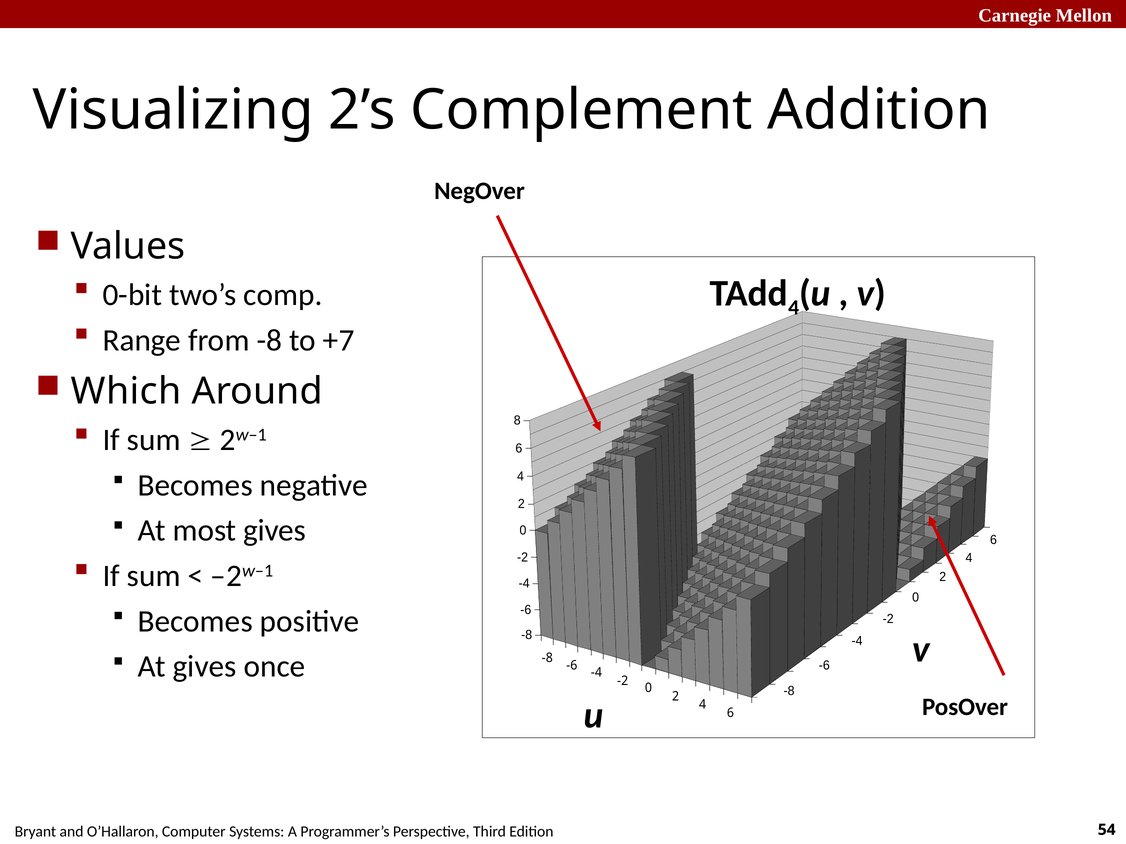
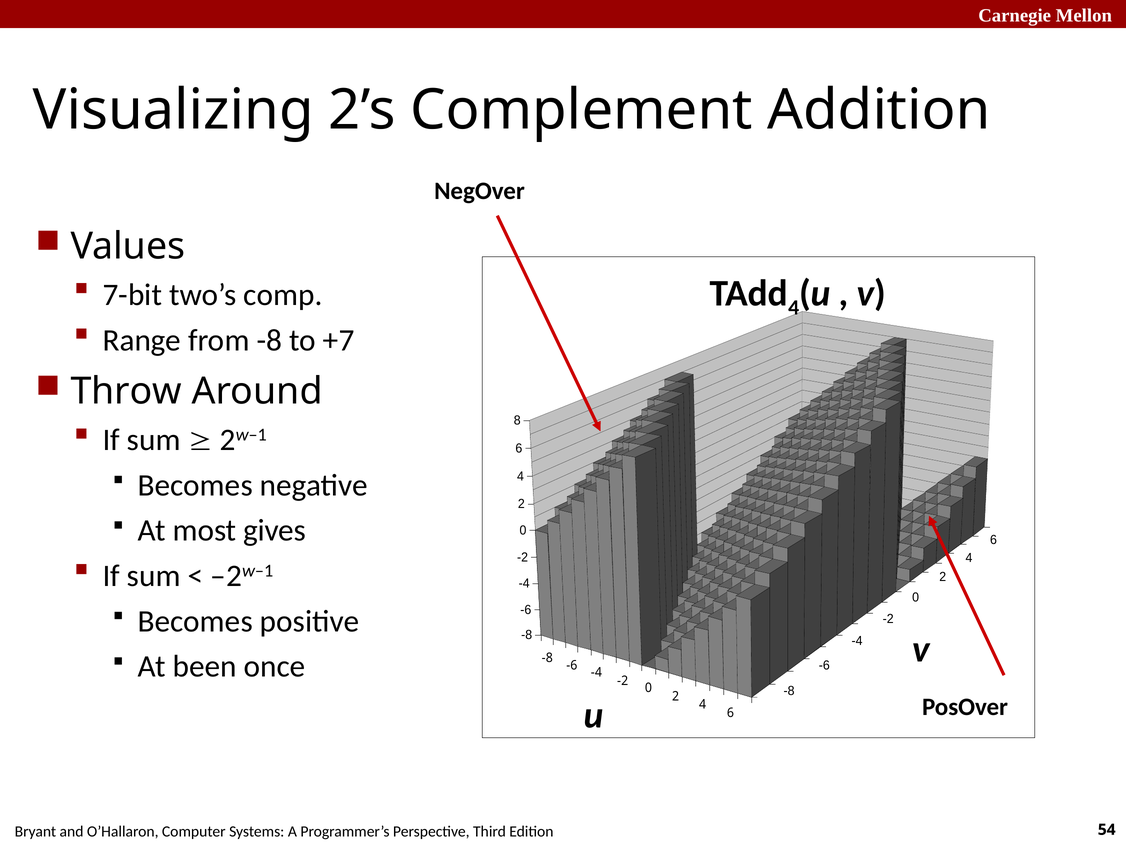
0-bit: 0-bit -> 7-bit
Which: Which -> Throw
At gives: gives -> been
